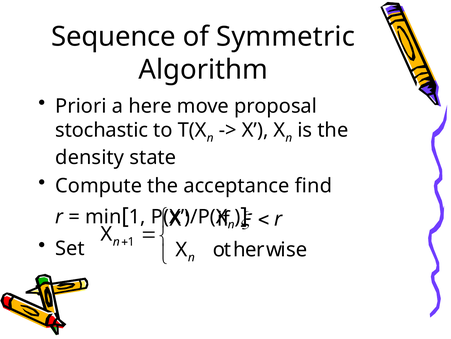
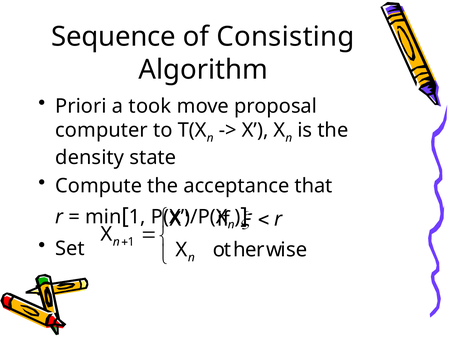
Symmetric: Symmetric -> Consisting
here: here -> took
stochastic: stochastic -> computer
find: find -> that
